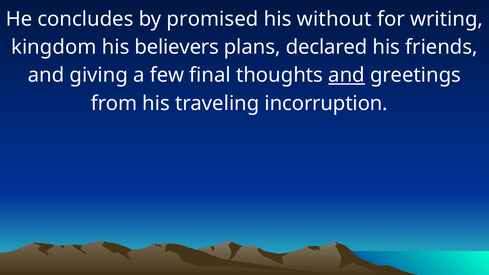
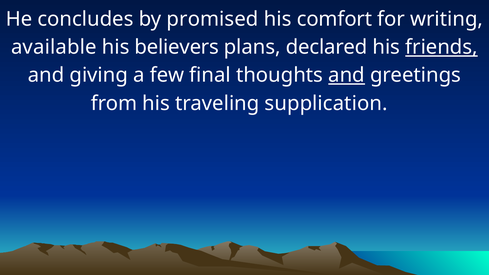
without: without -> comfort
kingdom: kingdom -> available
friends underline: none -> present
incorruption: incorruption -> supplication
